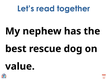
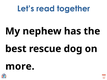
value: value -> more
